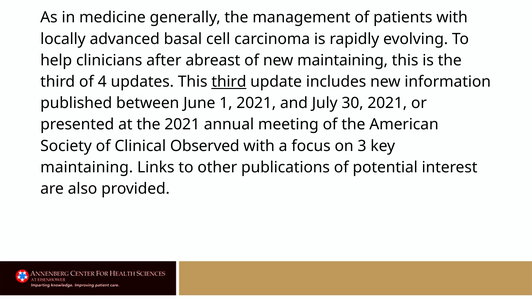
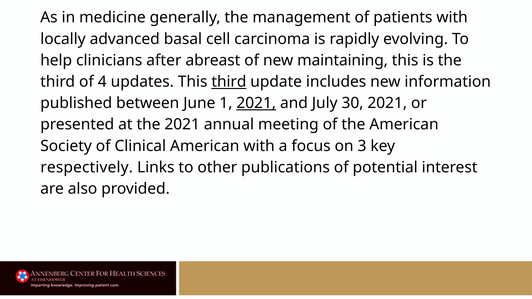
2021 at (256, 103) underline: none -> present
Clinical Observed: Observed -> American
maintaining at (87, 167): maintaining -> respectively
